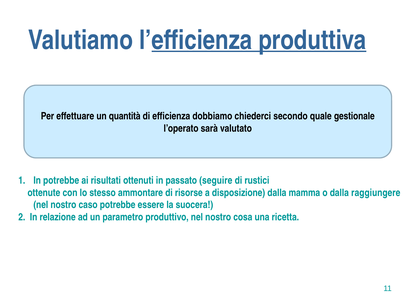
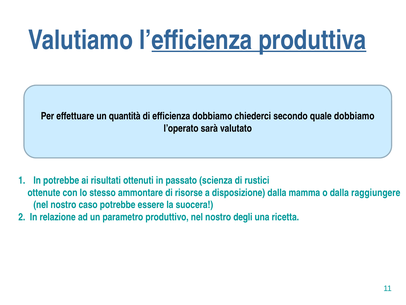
quale gestionale: gestionale -> dobbiamo
seguire: seguire -> scienza
cosa: cosa -> degli
